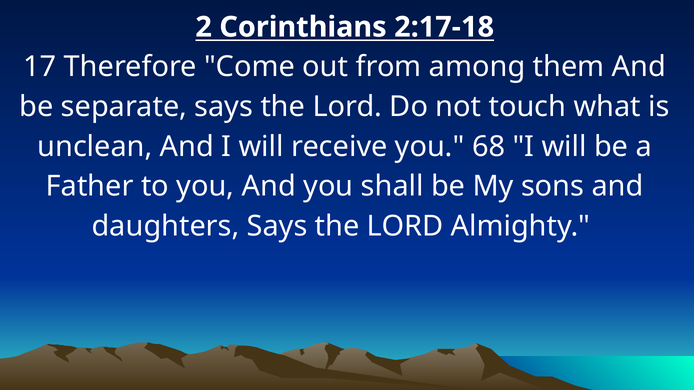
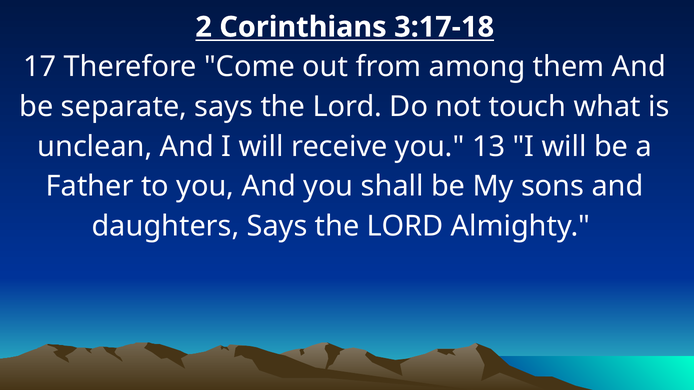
2:17-18: 2:17-18 -> 3:17-18
68: 68 -> 13
